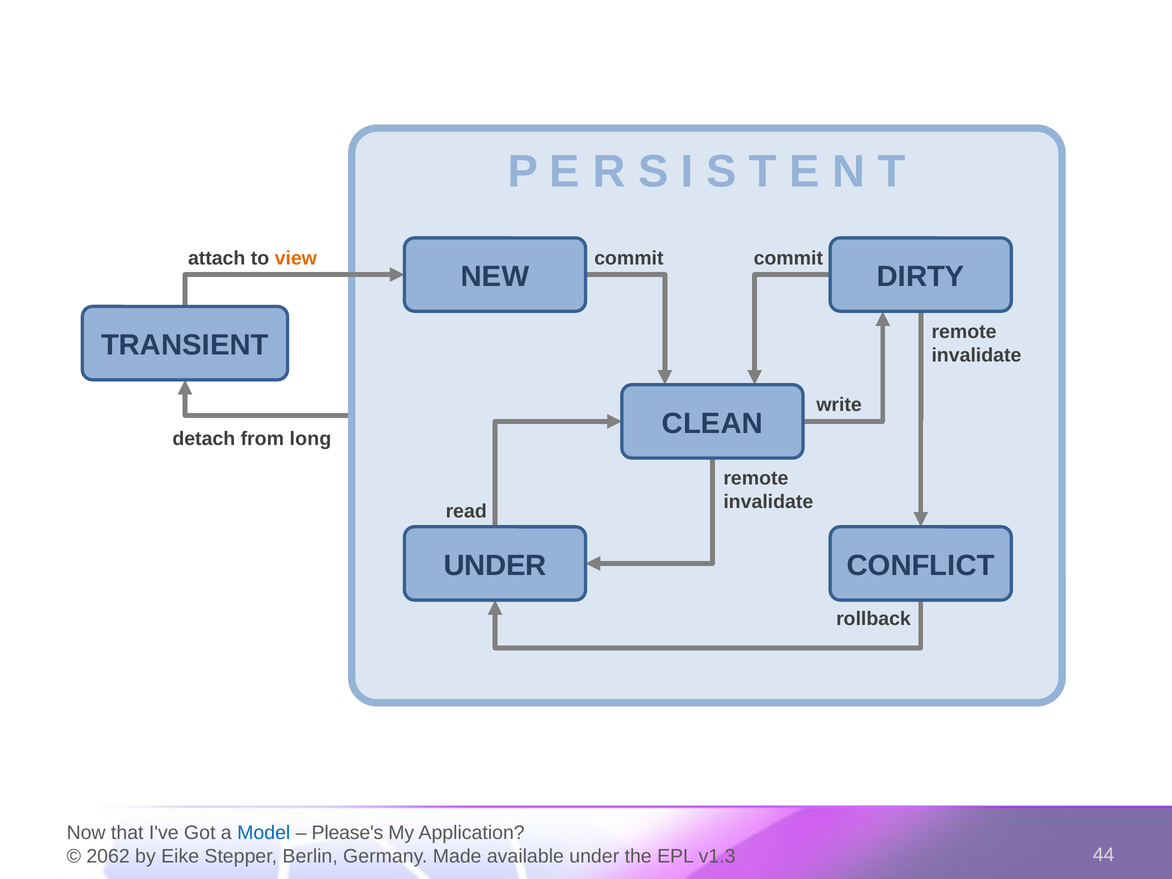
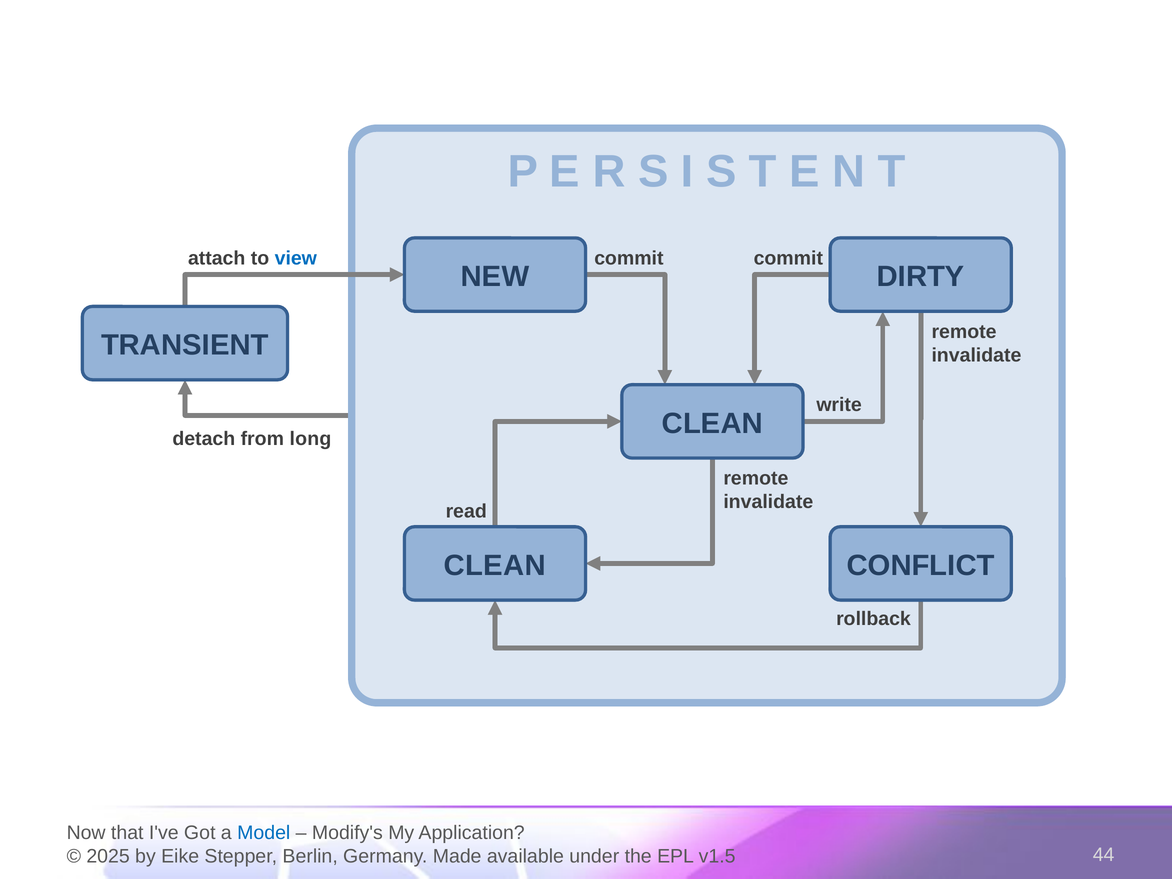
view colour: orange -> blue
UNDER at (495, 565): UNDER -> CLEAN
Please's: Please's -> Modify's
2062: 2062 -> 2025
v1.3: v1.3 -> v1.5
